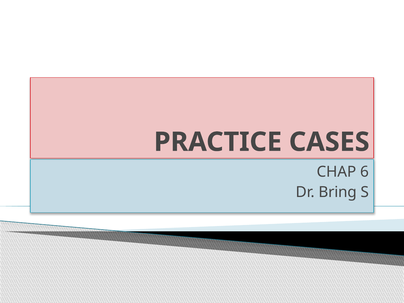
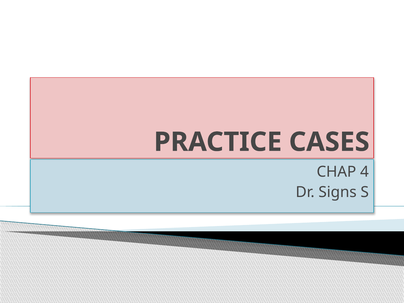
6: 6 -> 4
Bring: Bring -> Signs
